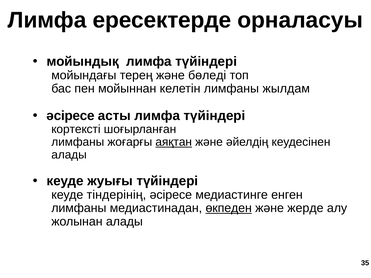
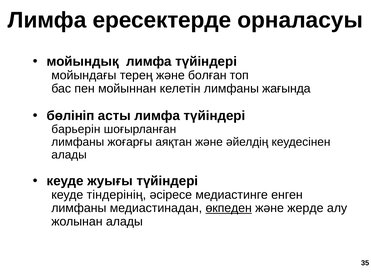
бөледі: бөледі -> болған
жылдам: жылдам -> жағында
әсіресе at (71, 116): әсіресе -> бөлініп
кортексті: кортексті -> барьерін
аяқтан underline: present -> none
